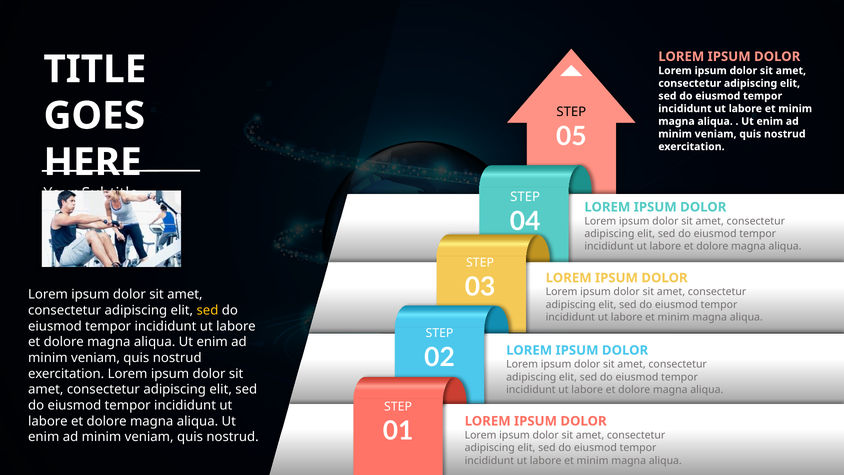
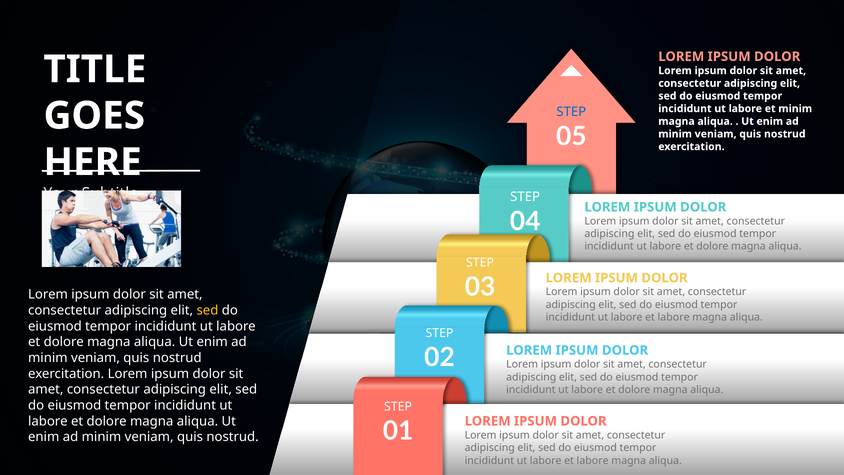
STEP at (571, 112) colour: black -> blue
minim at (674, 317): minim -> labore
minim at (593, 460): minim -> labore
